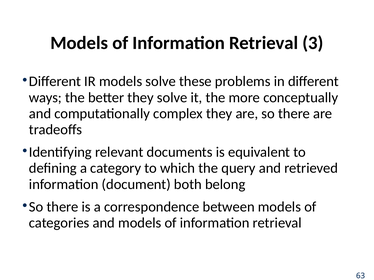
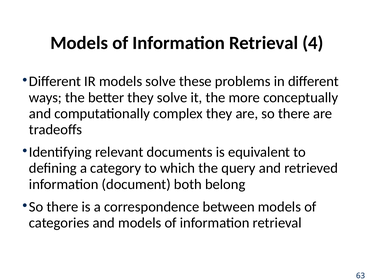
3: 3 -> 4
